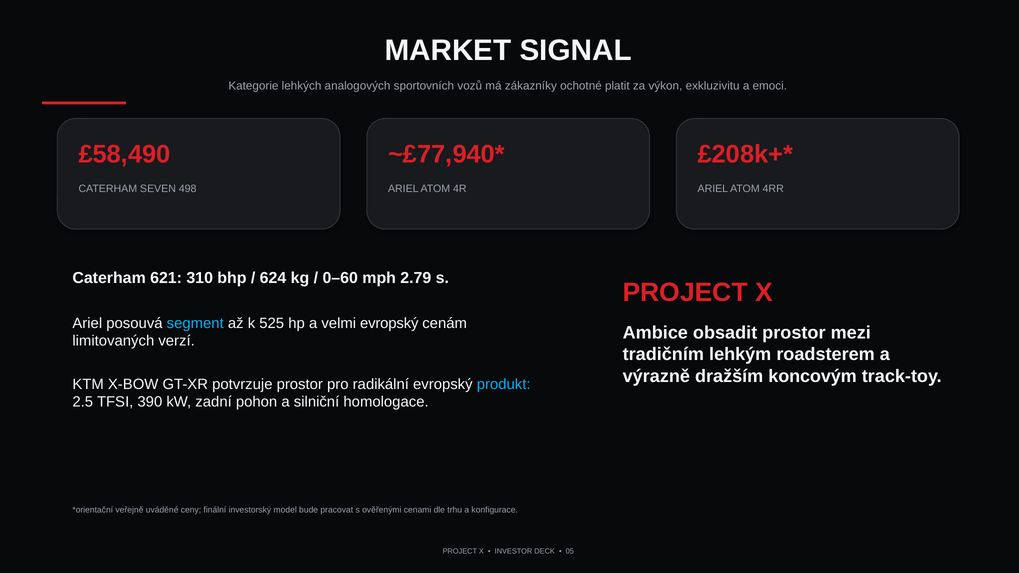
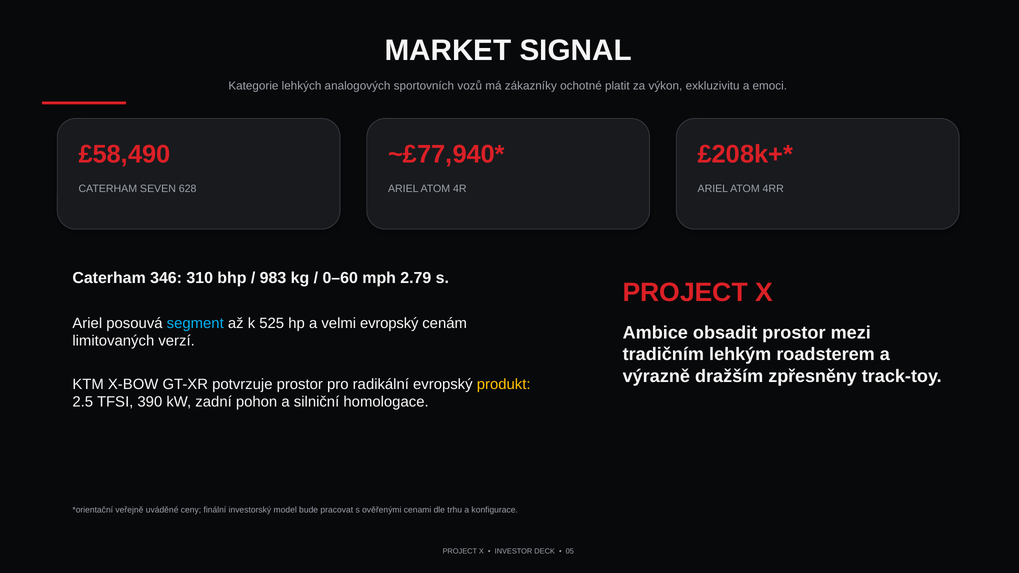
498: 498 -> 628
621: 621 -> 346
624: 624 -> 983
koncovým: koncovým -> zpřesněny
produkt colour: light blue -> yellow
